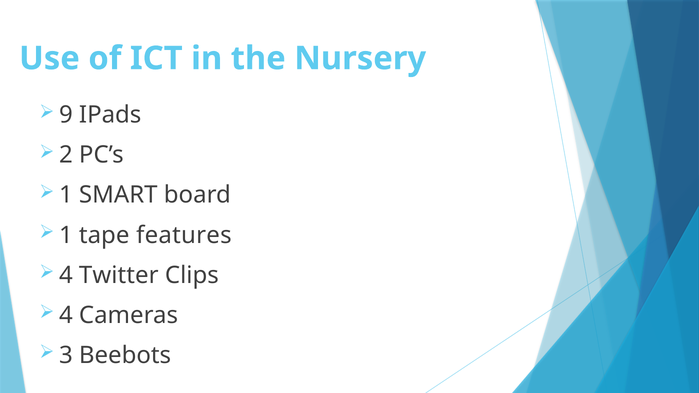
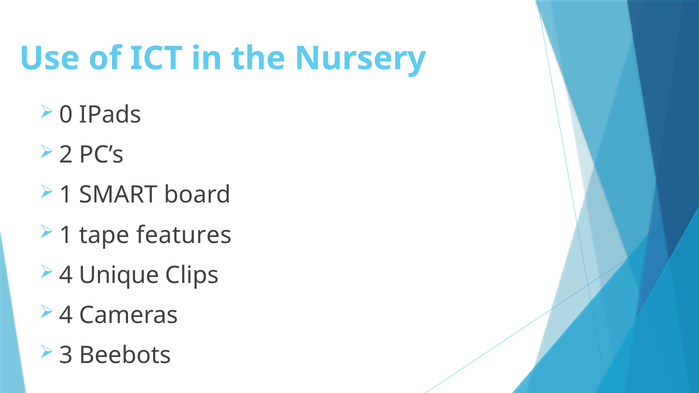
9: 9 -> 0
Twitter: Twitter -> Unique
